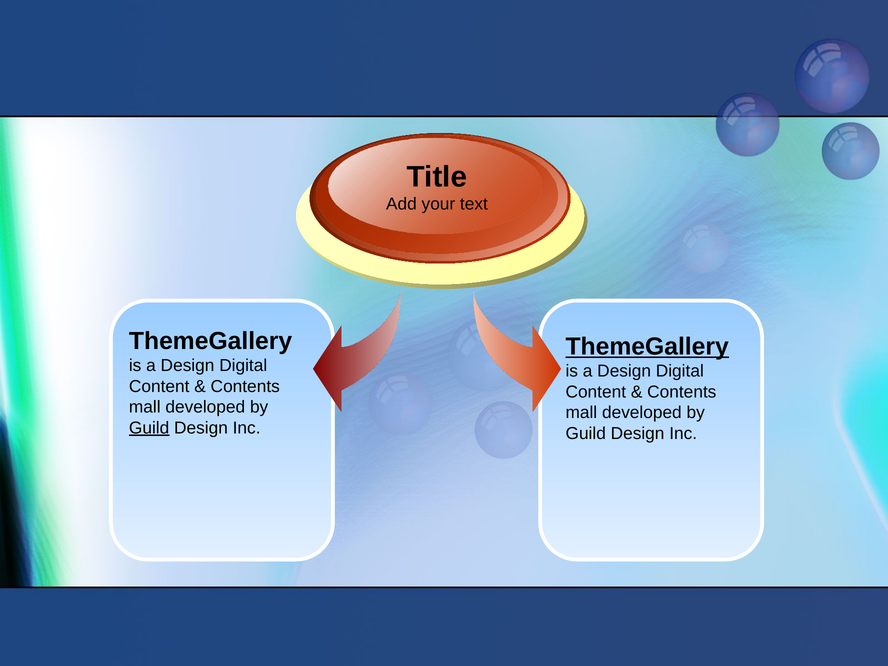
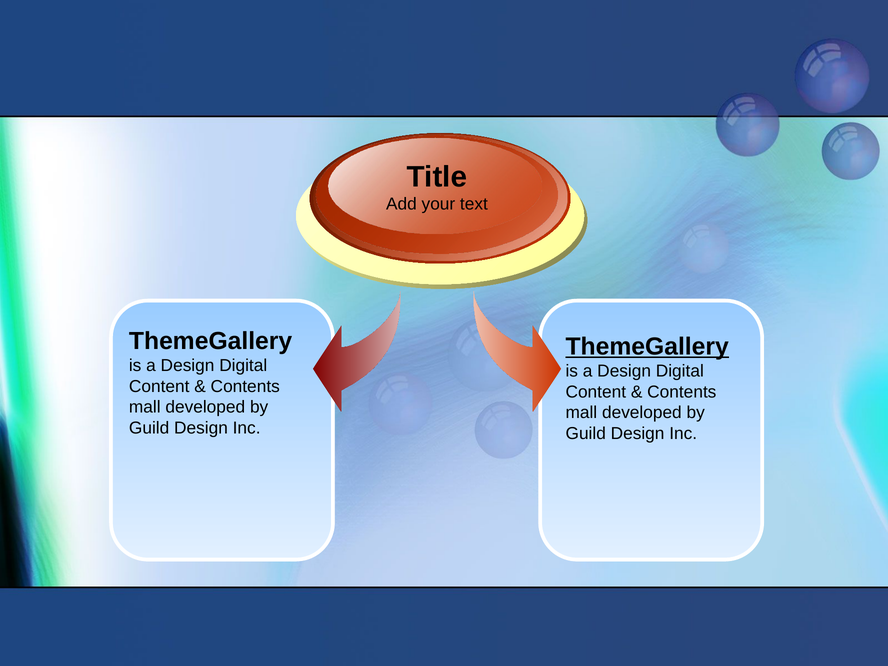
Guild at (149, 428) underline: present -> none
